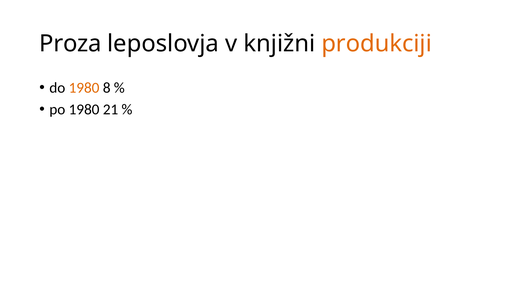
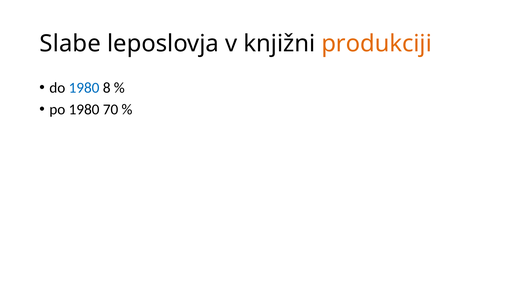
Proza: Proza -> Slabe
1980 at (84, 88) colour: orange -> blue
21: 21 -> 70
